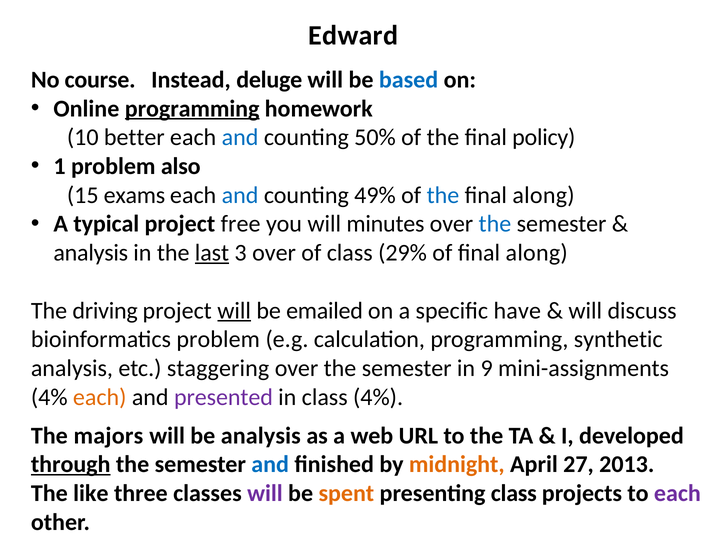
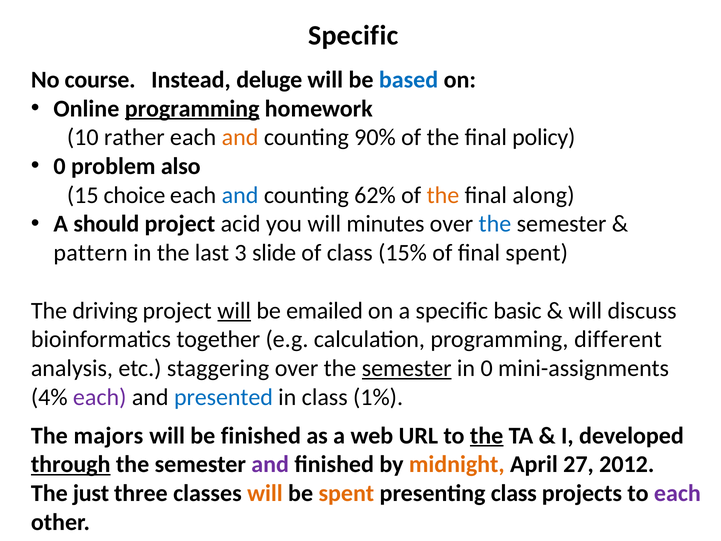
Edward at (353, 36): Edward -> Specific
better: better -> rather
and at (240, 137) colour: blue -> orange
50%: 50% -> 90%
1 at (60, 166): 1 -> 0
exams: exams -> choice
49%: 49% -> 62%
the at (443, 195) colour: blue -> orange
typical: typical -> should
free: free -> acid
analysis at (91, 253): analysis -> pattern
last underline: present -> none
3 over: over -> slide
29%: 29% -> 15%
of final along: along -> spent
have: have -> basic
bioinformatics problem: problem -> together
synthetic: synthetic -> different
semester at (407, 368) underline: none -> present
in 9: 9 -> 0
each at (100, 397) colour: orange -> purple
presented colour: purple -> blue
class 4%: 4% -> 1%
be analysis: analysis -> finished
the at (487, 435) underline: none -> present
and at (270, 464) colour: blue -> purple
2013: 2013 -> 2012
like: like -> just
will at (265, 493) colour: purple -> orange
